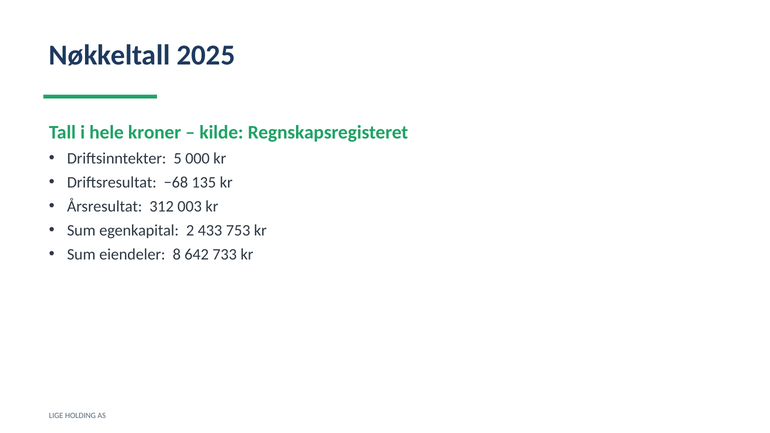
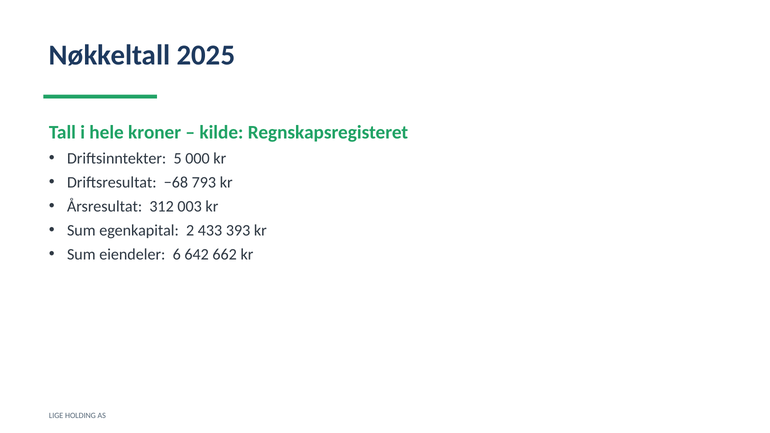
135: 135 -> 793
753: 753 -> 393
8: 8 -> 6
733: 733 -> 662
